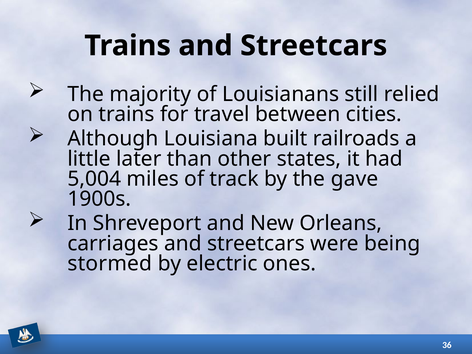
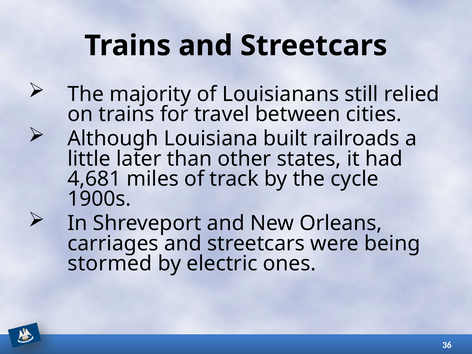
5,004: 5,004 -> 4,681
gave: gave -> cycle
